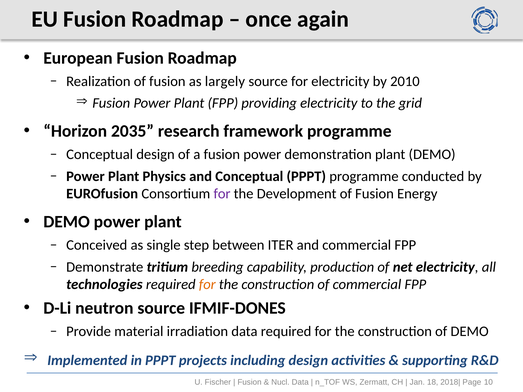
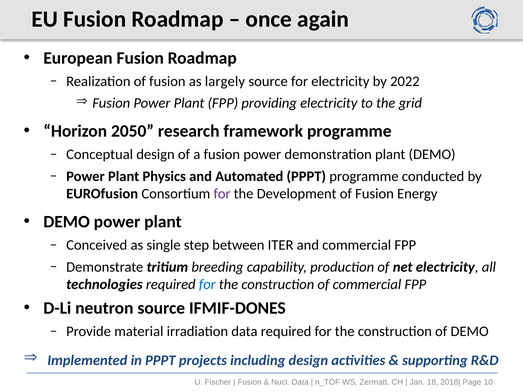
2010: 2010 -> 2022
2035: 2035 -> 2050
and Conceptual: Conceptual -> Automated
for at (207, 285) colour: orange -> blue
